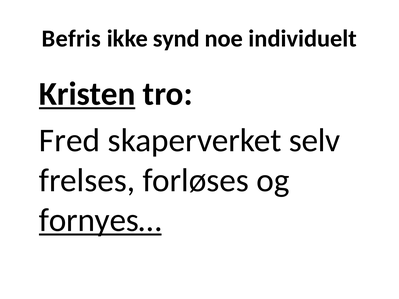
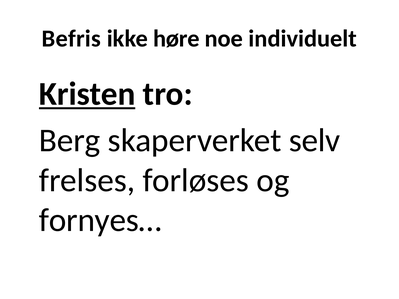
synd: synd -> høre
Fred: Fred -> Berg
fornyes… underline: present -> none
